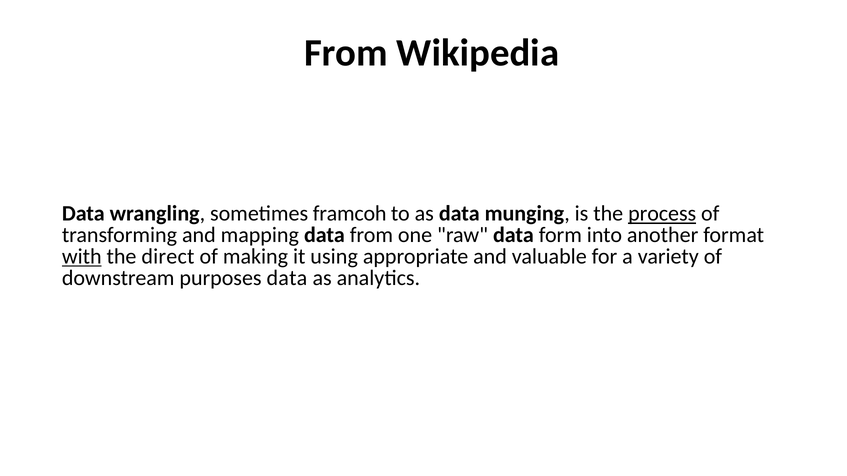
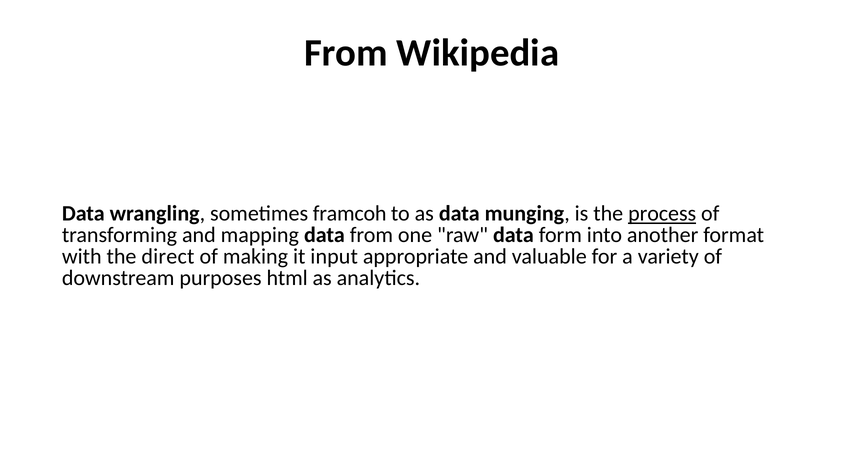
with underline: present -> none
using: using -> input
purposes data: data -> html
